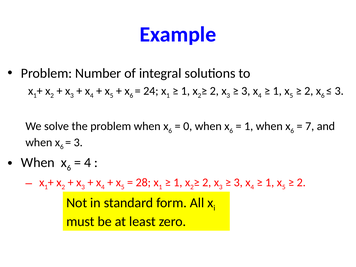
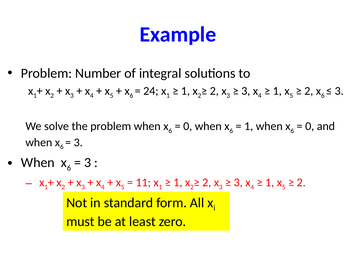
7 at (310, 126): 7 -> 0
4 at (88, 163): 4 -> 3
28: 28 -> 11
